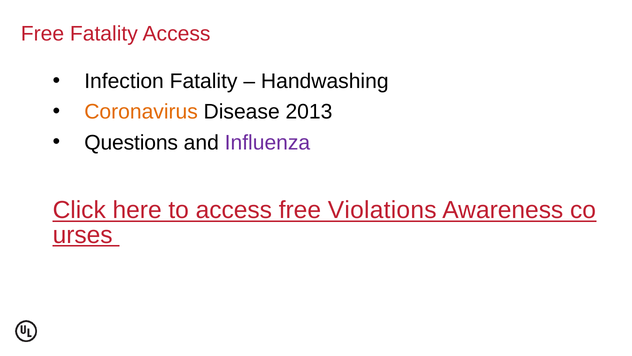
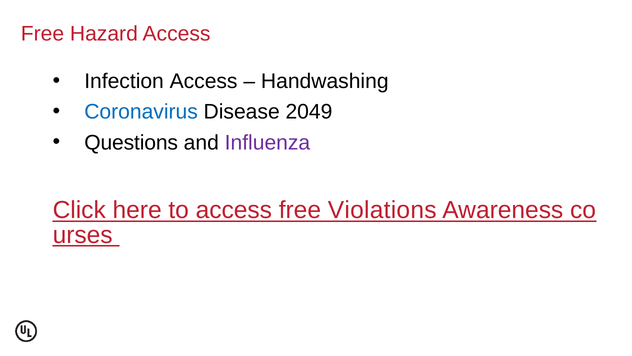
Free Fatality: Fatality -> Hazard
Infection Fatality: Fatality -> Access
Coronavirus colour: orange -> blue
2013: 2013 -> 2049
